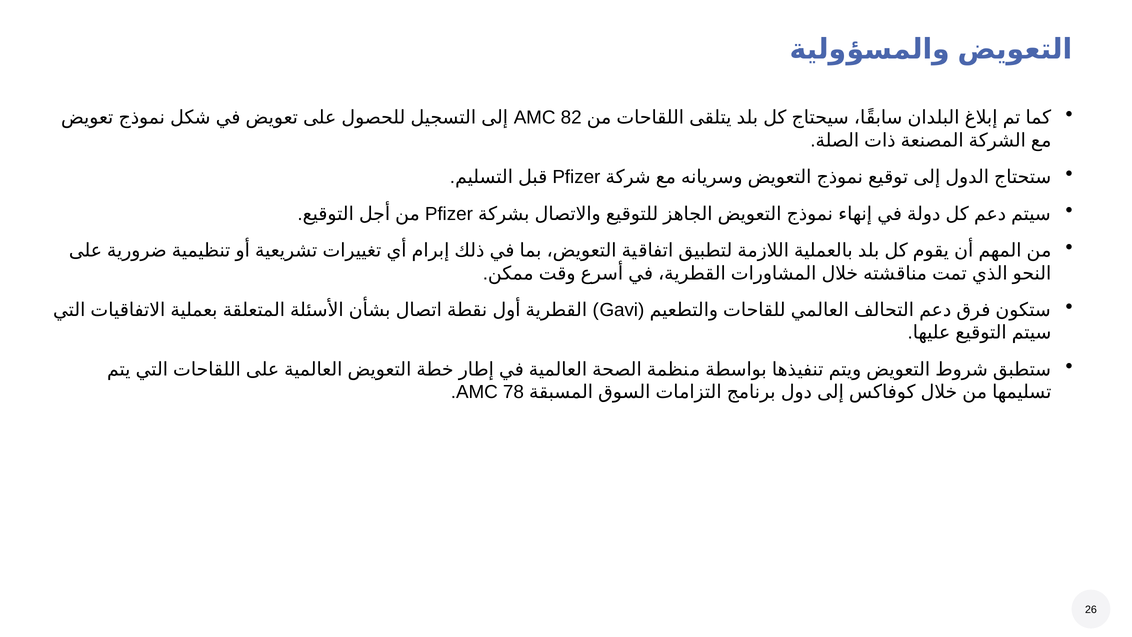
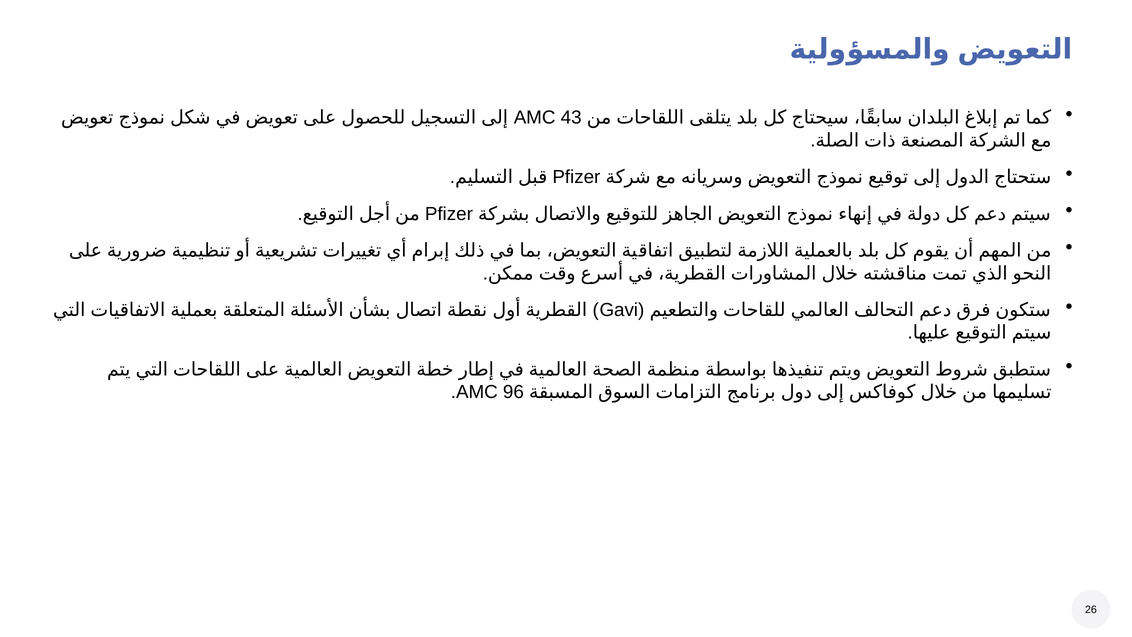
82: 82 -> 43
78: 78 -> 96
